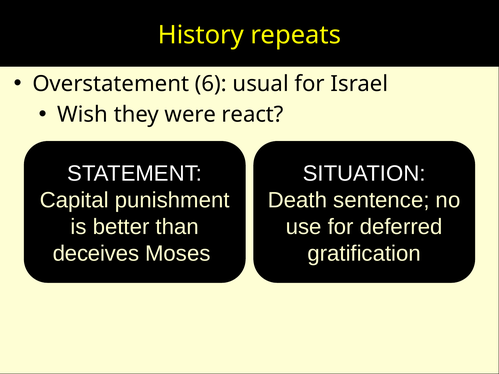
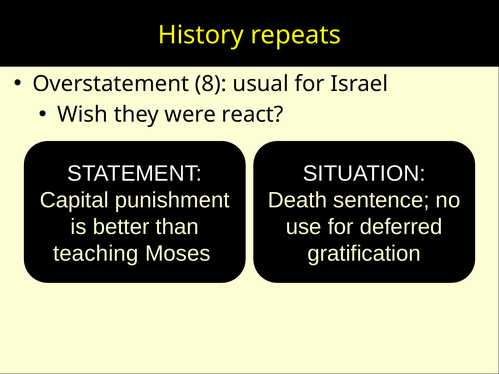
6: 6 -> 8
deceives: deceives -> teaching
